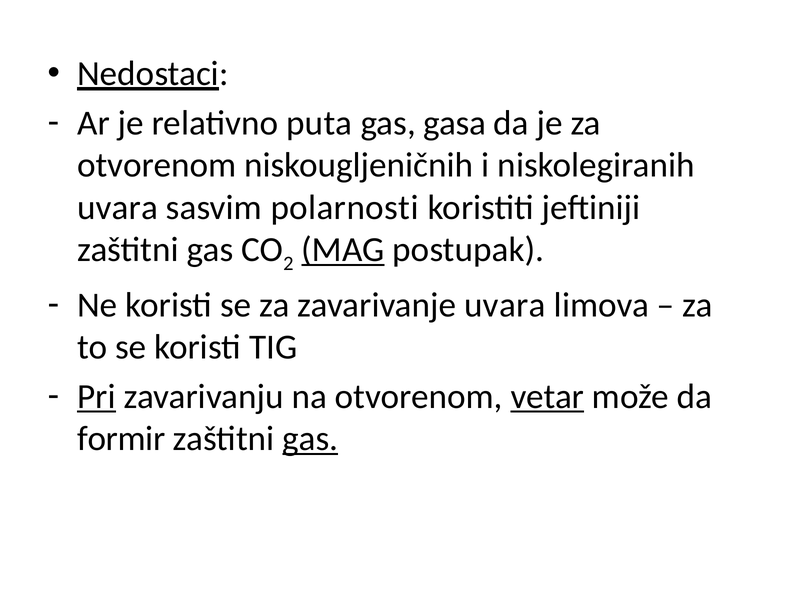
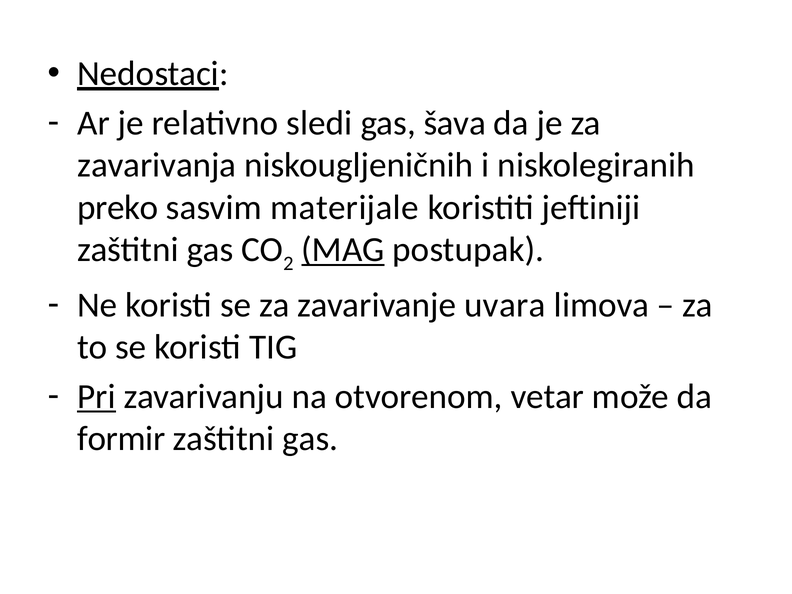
puta: puta -> sledi
gasa: gasa -> šava
otvorenom at (157, 165): otvorenom -> zavarivanja
uvara at (118, 208): uvara -> preko
polarnosti: polarnosti -> materijale
vetar underline: present -> none
gas at (310, 439) underline: present -> none
